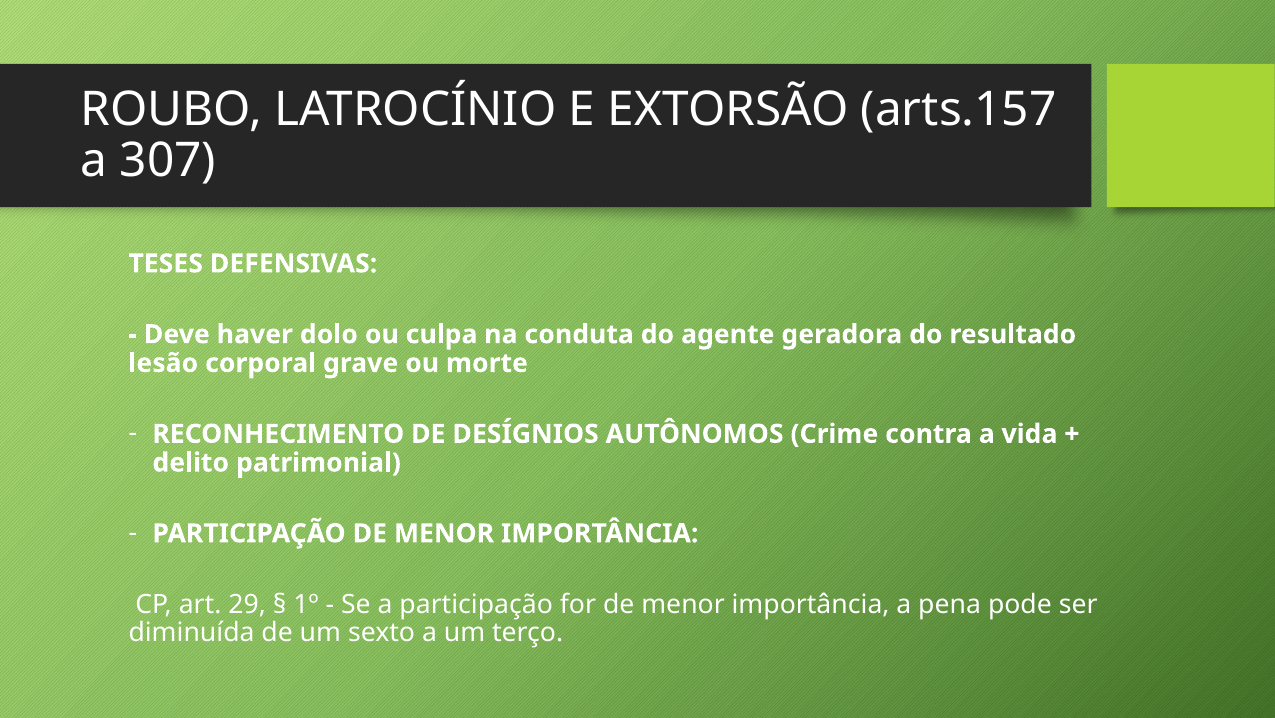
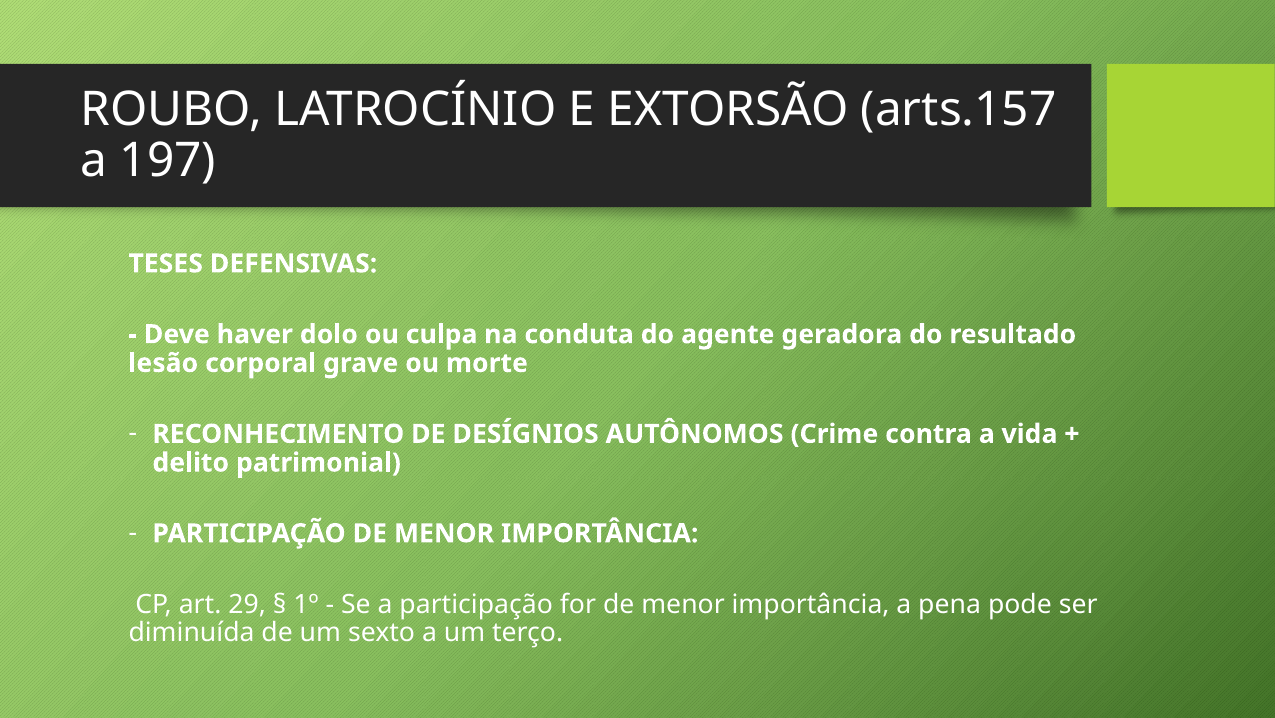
307: 307 -> 197
